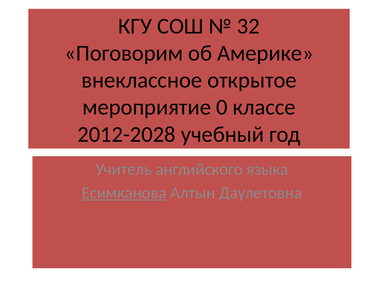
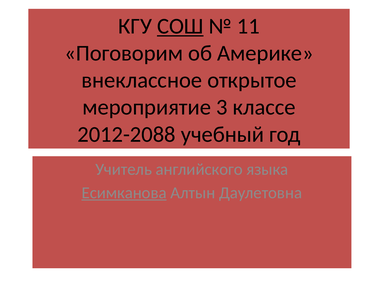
СОШ underline: none -> present
32: 32 -> 11
0: 0 -> 3
2012-2028: 2012-2028 -> 2012-2088
